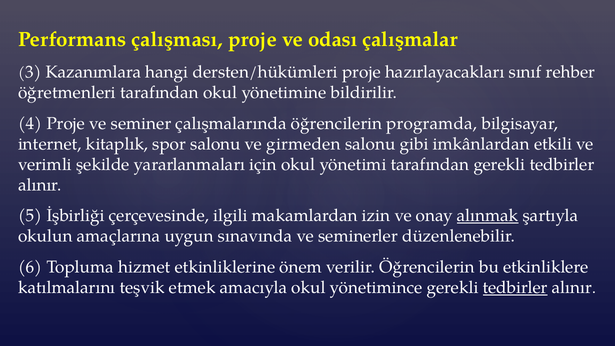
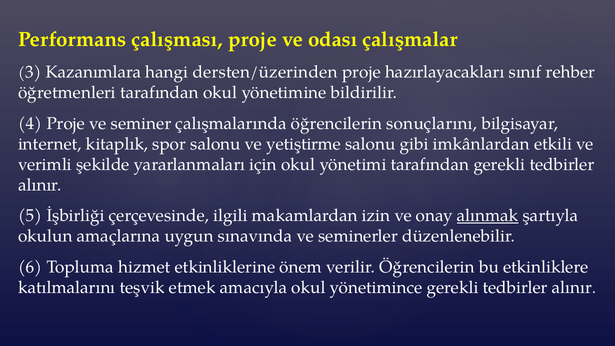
dersten/hükümleri: dersten/hükümleri -> dersten/üzerinden
programda: programda -> sonuçlarını
girmeden: girmeden -> yetiştirme
tedbirler at (515, 287) underline: present -> none
